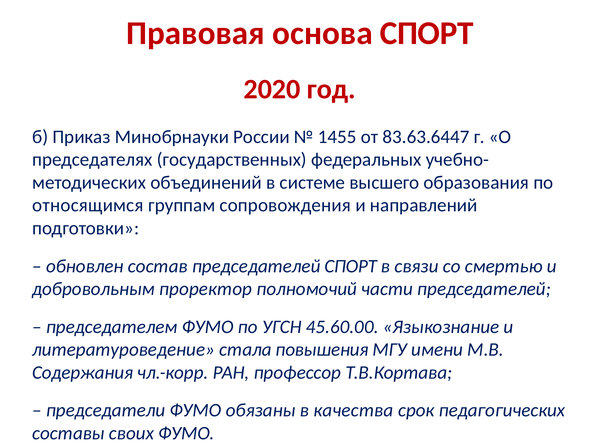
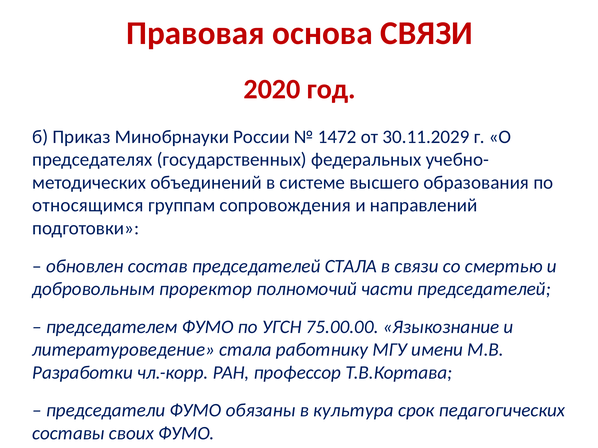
основа СПОРТ: СПОРТ -> СВЯЗИ
1455: 1455 -> 1472
83.63.6447: 83.63.6447 -> 30.11.2029
председателей СПОРТ: СПОРТ -> СТАЛА
45.60.00: 45.60.00 -> 75.00.00
повышения: повышения -> работнику
Содержания: Содержания -> Разработки
качества: качества -> культура
